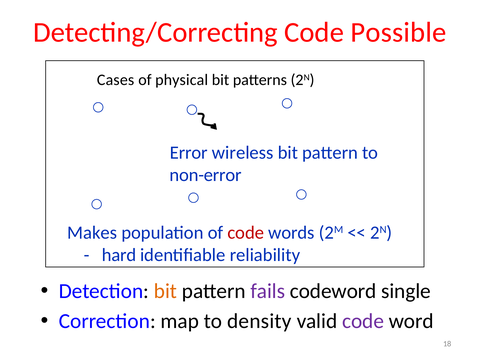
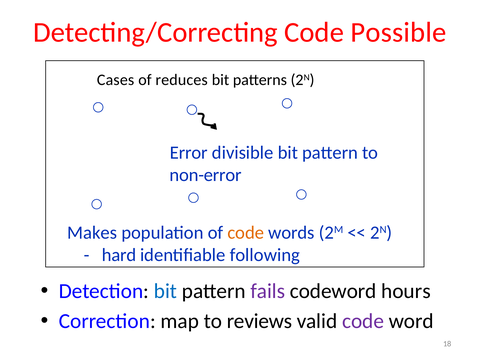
physical: physical -> reduces
wireless: wireless -> divisible
code at (246, 233) colour: red -> orange
reliability: reliability -> following
bit at (165, 291) colour: orange -> blue
single: single -> hours
density: density -> reviews
